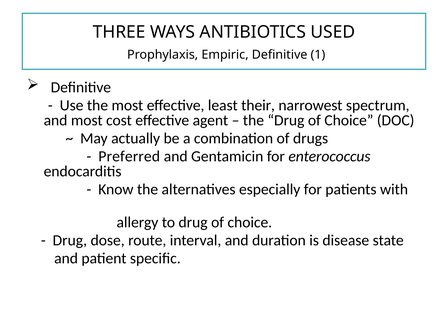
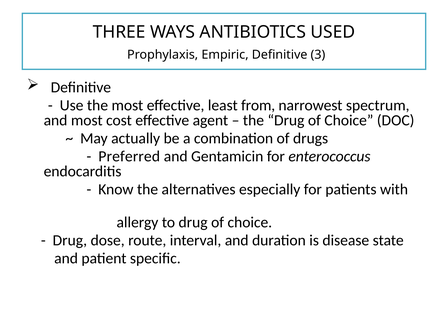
1: 1 -> 3
their: their -> from
